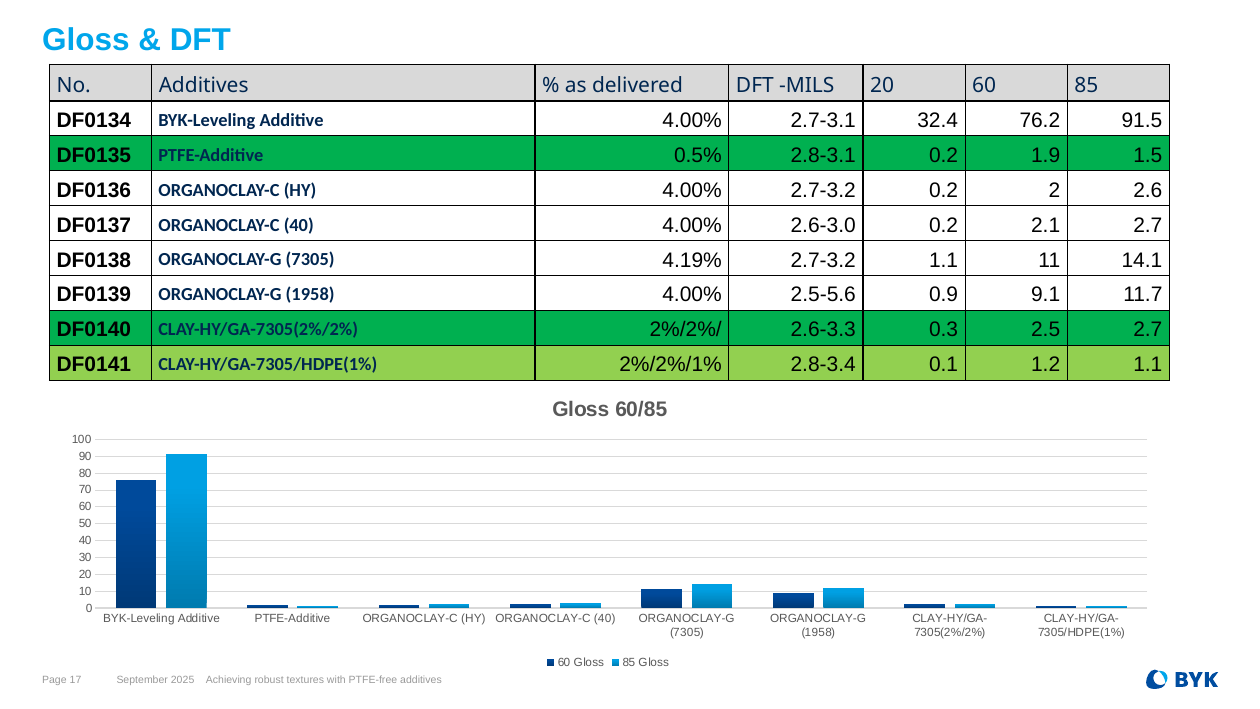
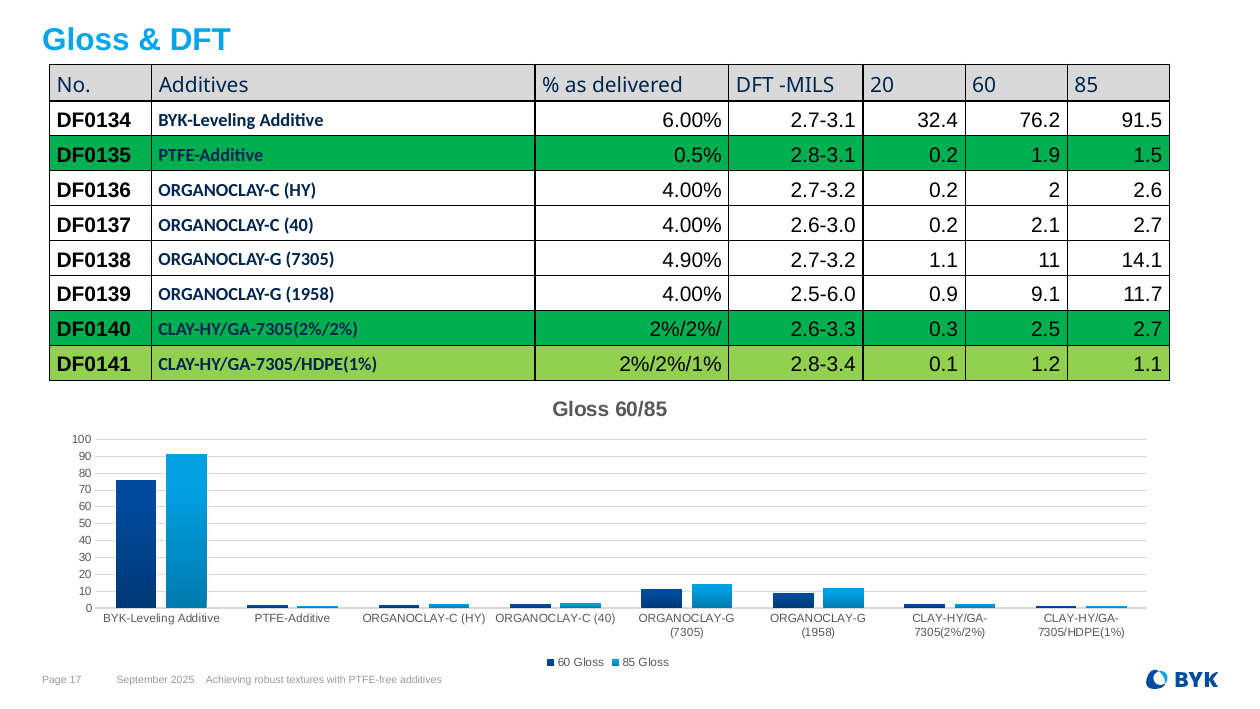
Additive 4.00%: 4.00% -> 6.00%
4.19%: 4.19% -> 4.90%
2.5-5.6: 2.5-5.6 -> 2.5-6.0
